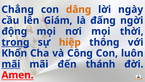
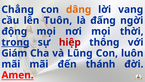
ngày: ngày -> vang
Giám: Giám -> Tuôn
hiệp colour: orange -> red
Khốn: Khốn -> Giám
Công: Công -> Lũng
mãi at (11, 64) underline: present -> none
